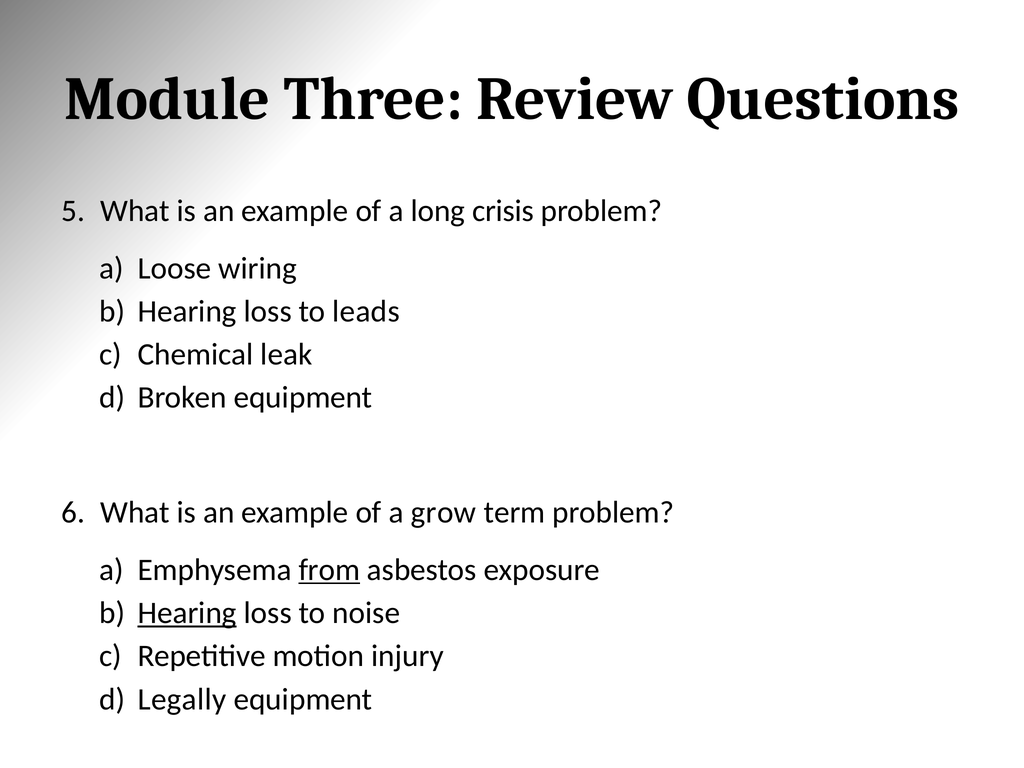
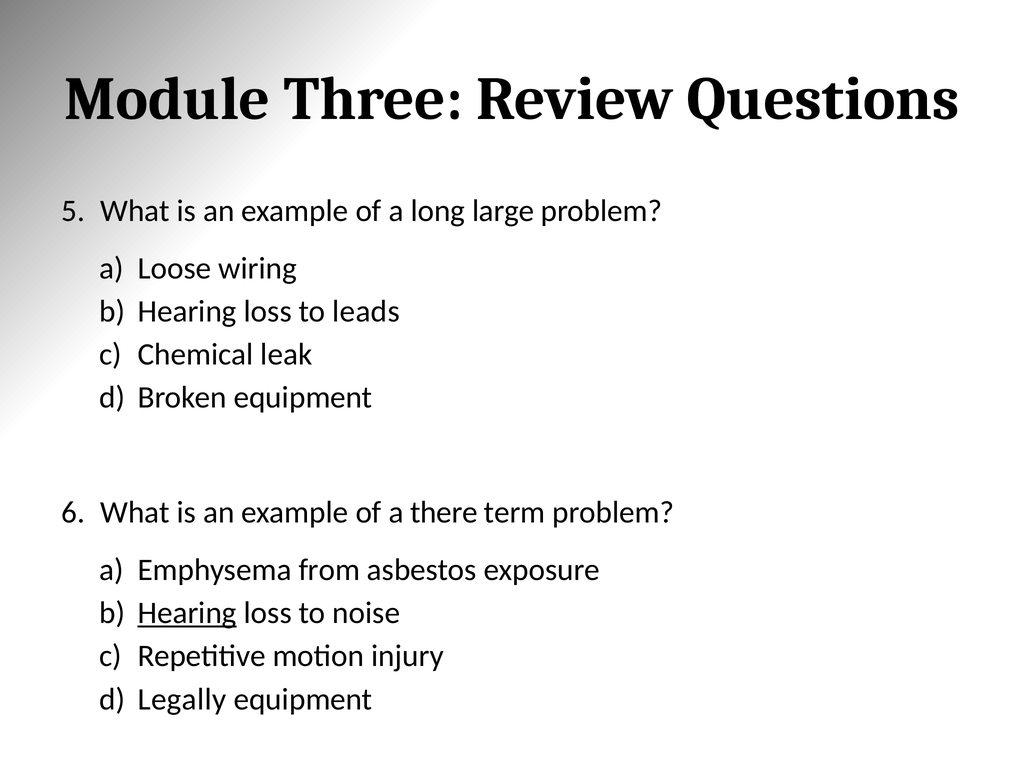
crisis: crisis -> large
grow: grow -> there
from underline: present -> none
